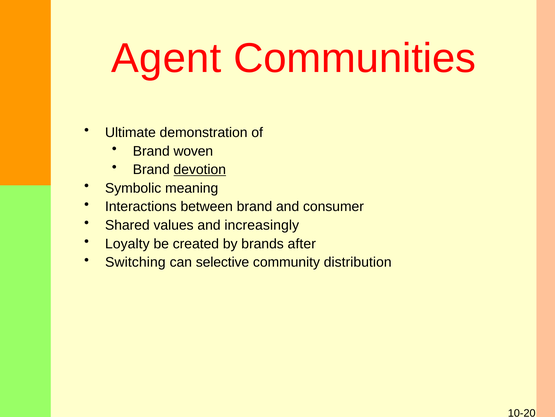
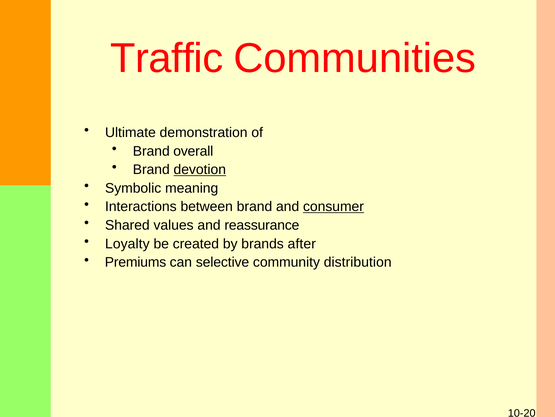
Agent: Agent -> Traffic
woven: woven -> overall
consumer underline: none -> present
increasingly: increasingly -> reassurance
Switching: Switching -> Premiums
